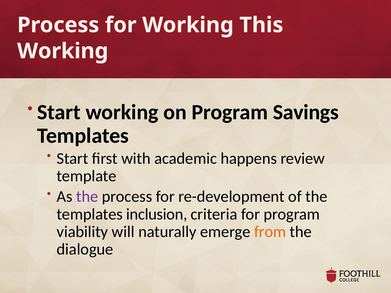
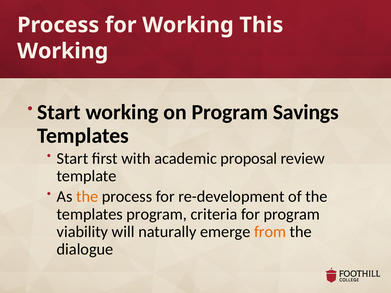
happens: happens -> proposal
the at (87, 197) colour: purple -> orange
templates inclusion: inclusion -> program
